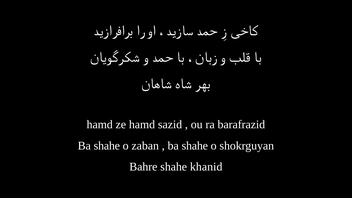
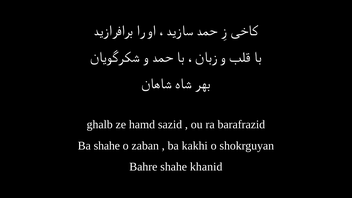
hamd at (100, 125): hamd -> ghalb
shahe at (195, 146): shahe -> kakhi
